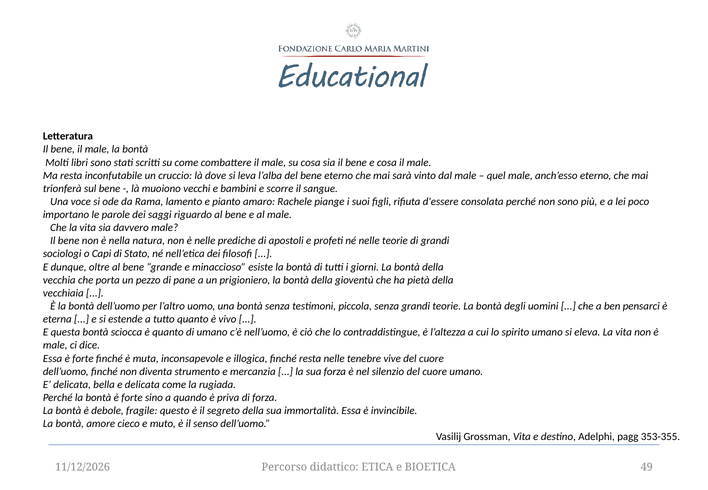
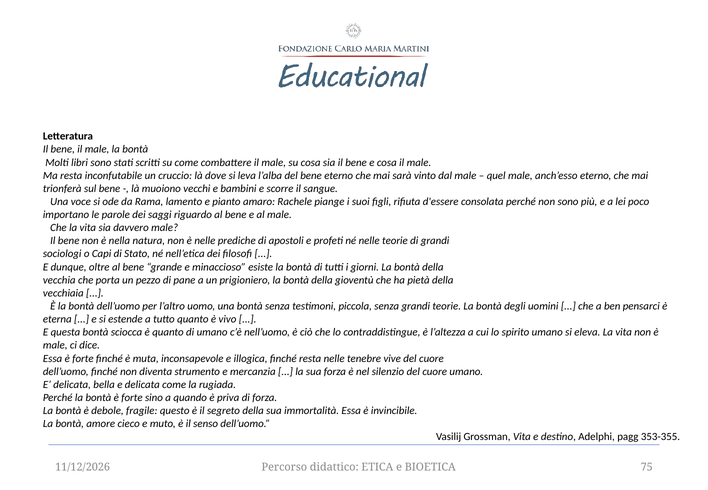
49: 49 -> 75
